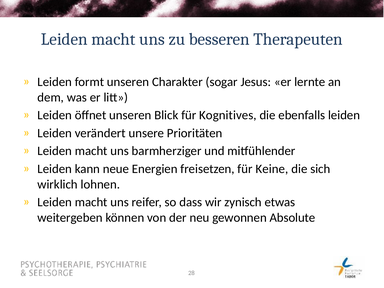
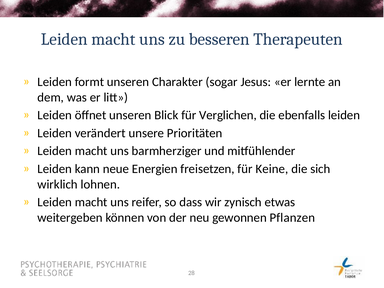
Kognitives: Kognitives -> Verglichen
Absolute: Absolute -> Pflanzen
